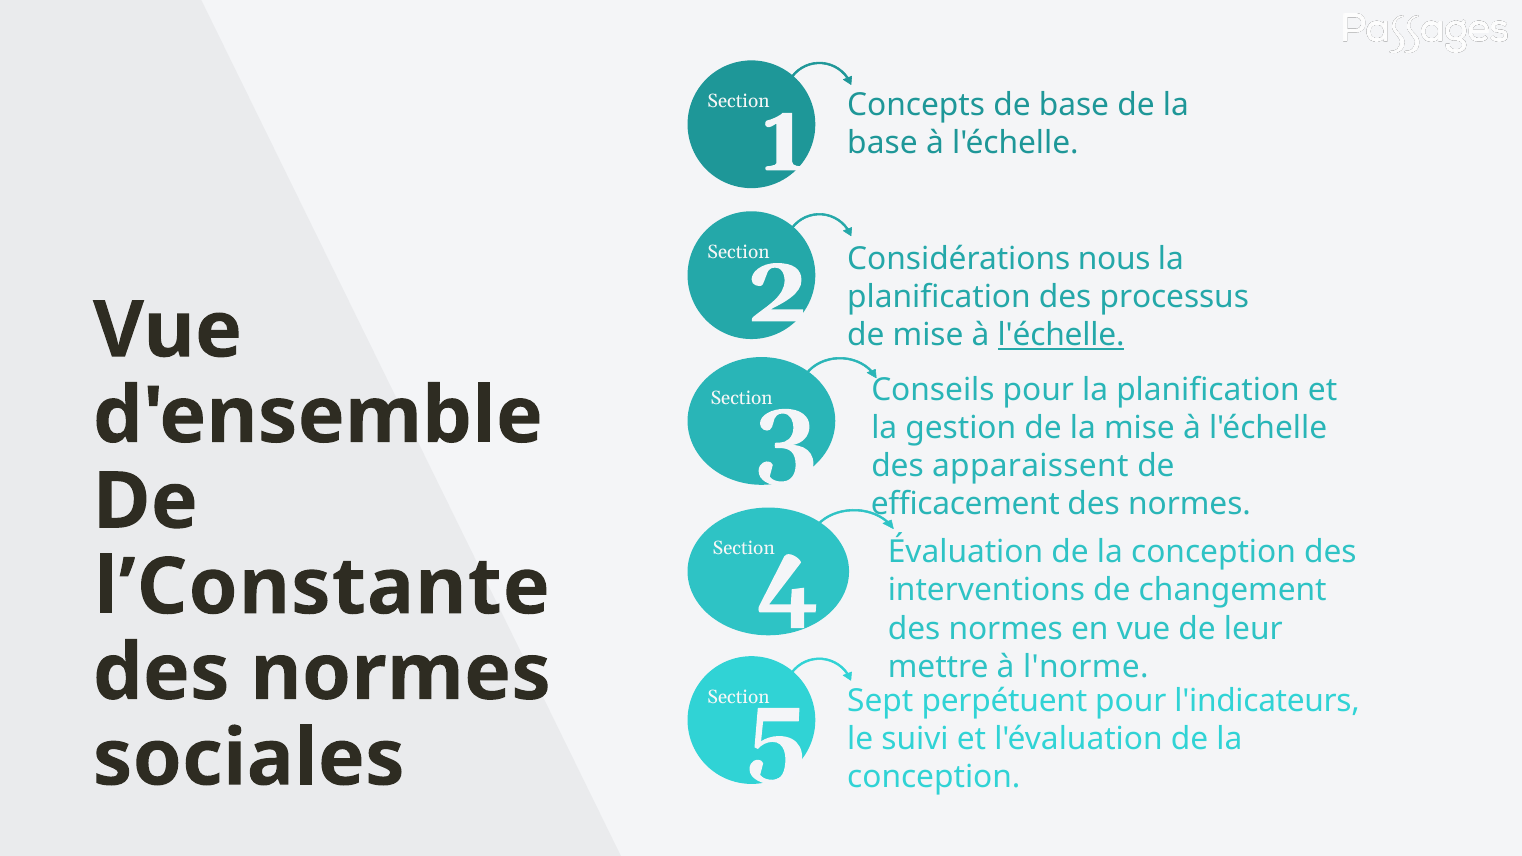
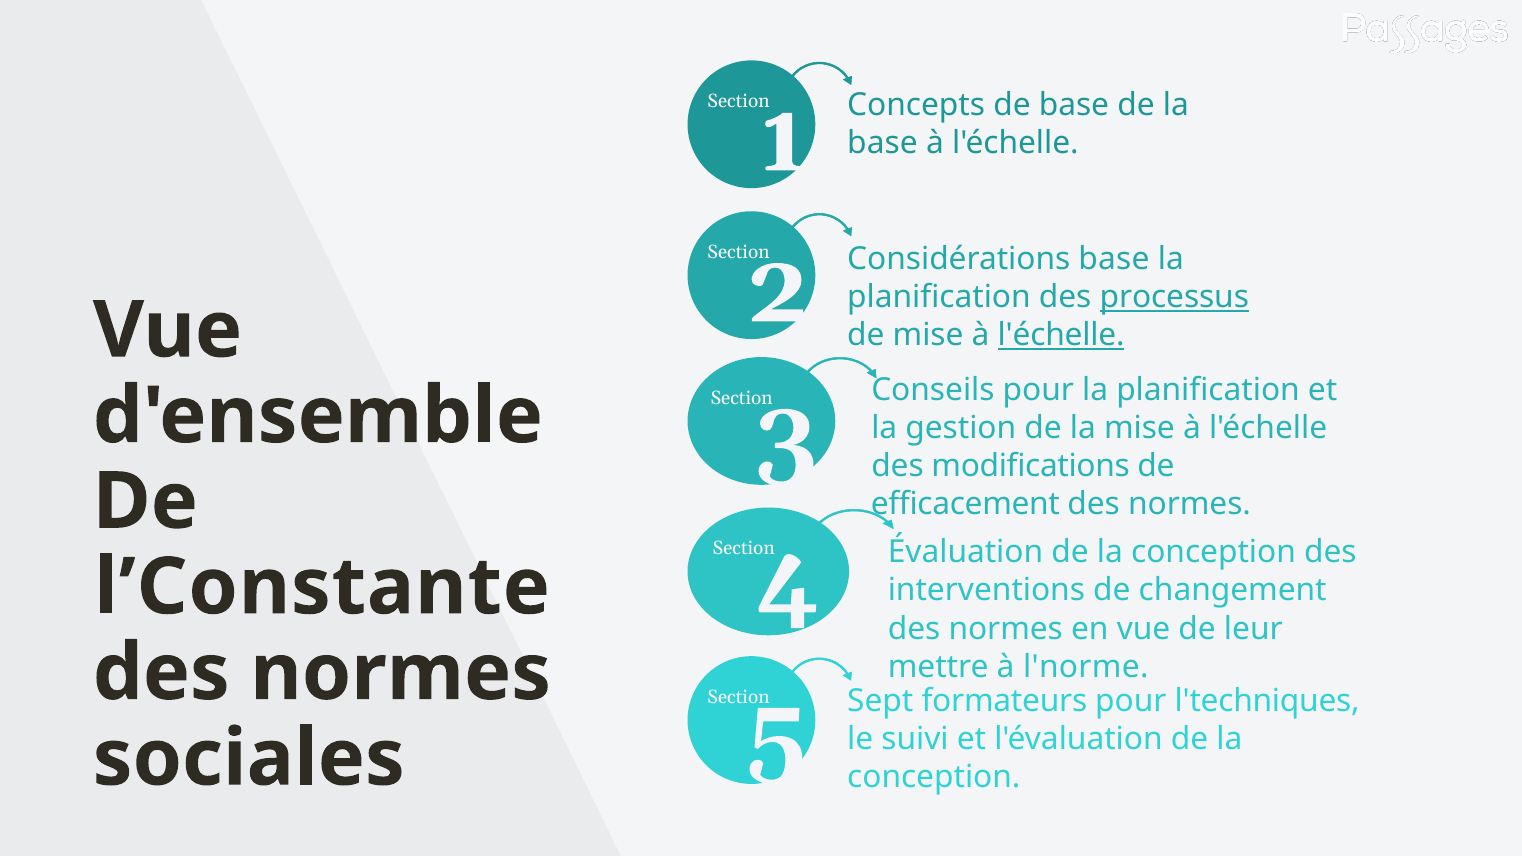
Considérations nous: nous -> base
processus underline: none -> present
apparaissent: apparaissent -> modifications
perpétuent: perpétuent -> formateurs
l'indicateurs: l'indicateurs -> l'techniques
